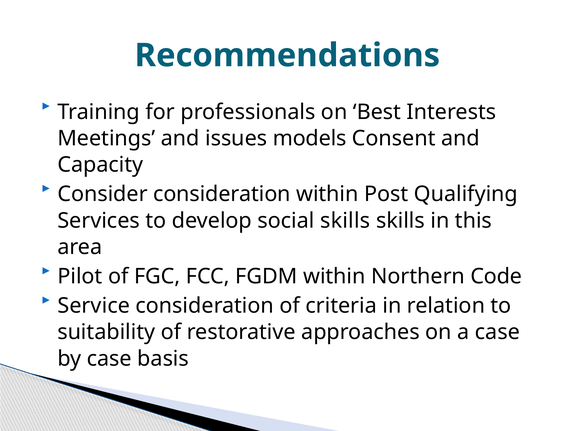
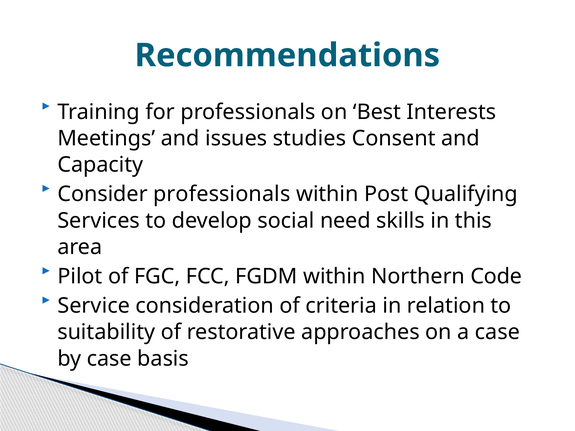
models: models -> studies
Consider consideration: consideration -> professionals
social skills: skills -> need
